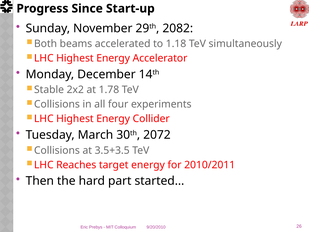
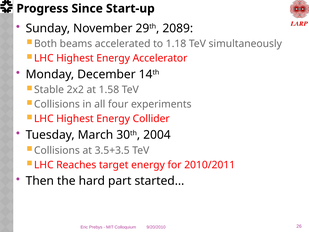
2082: 2082 -> 2089
1.78: 1.78 -> 1.58
2072: 2072 -> 2004
